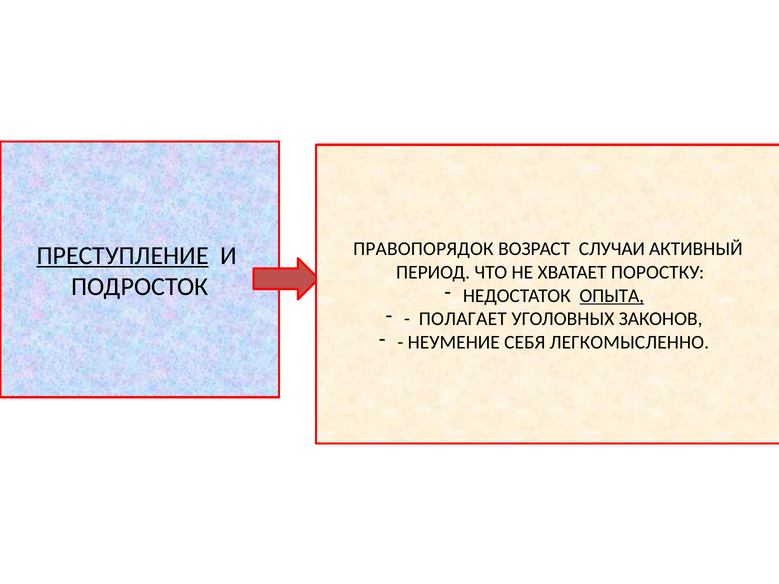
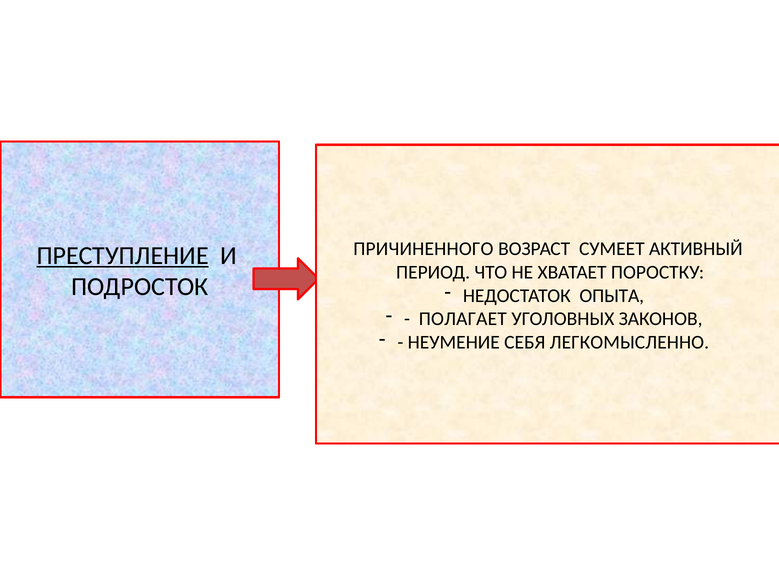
ПРАВОПОРЯДОК: ПРАВОПОРЯДОК -> ПРИЧИНЕННОГО
СЛУЧАИ: СЛУЧАИ -> СУМЕЕТ
ОПЫТА underline: present -> none
